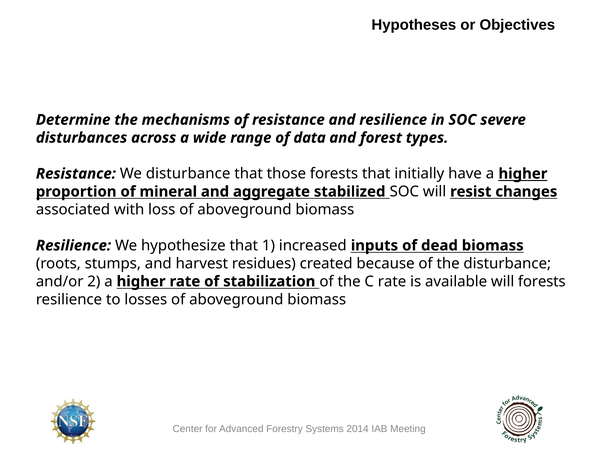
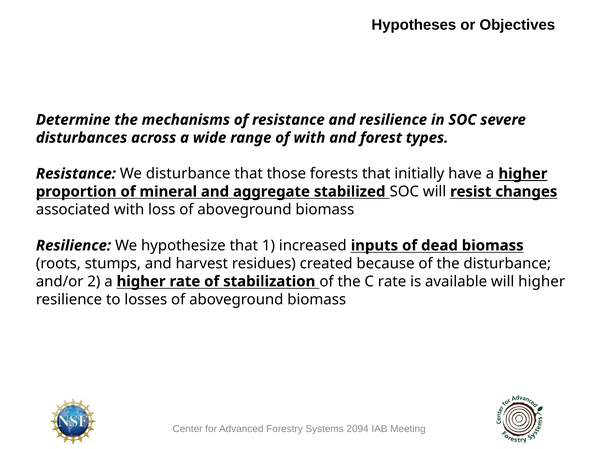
of data: data -> with
will forests: forests -> higher
2014: 2014 -> 2094
